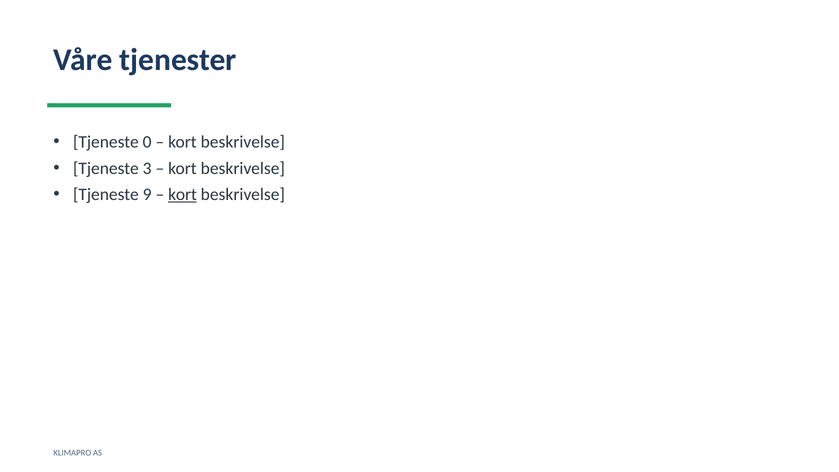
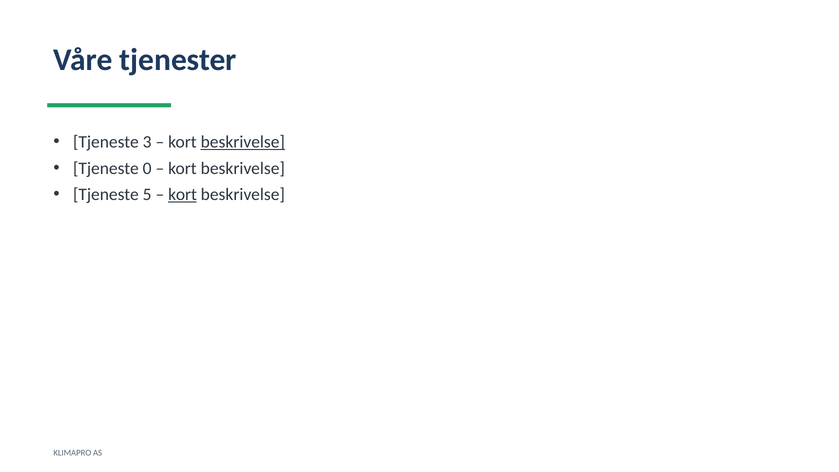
0: 0 -> 3
beskrivelse at (243, 142) underline: none -> present
3: 3 -> 0
9: 9 -> 5
